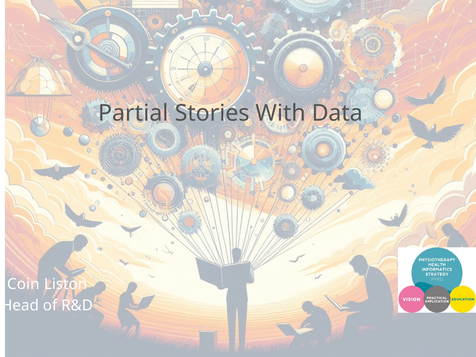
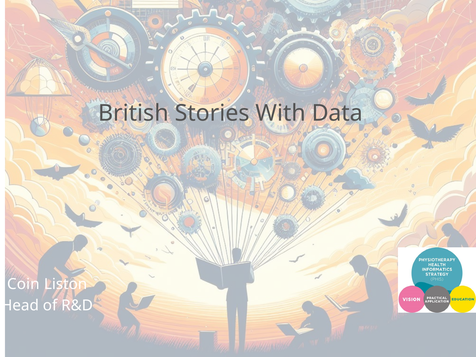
Partial: Partial -> British
